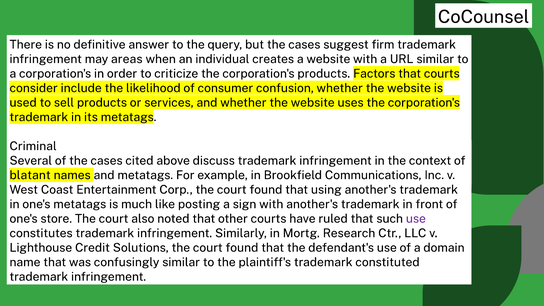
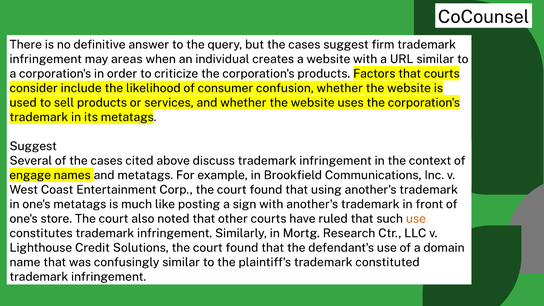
Criminal at (33, 146): Criminal -> Suggest
blatant: blatant -> engage
use at (416, 219) colour: purple -> orange
